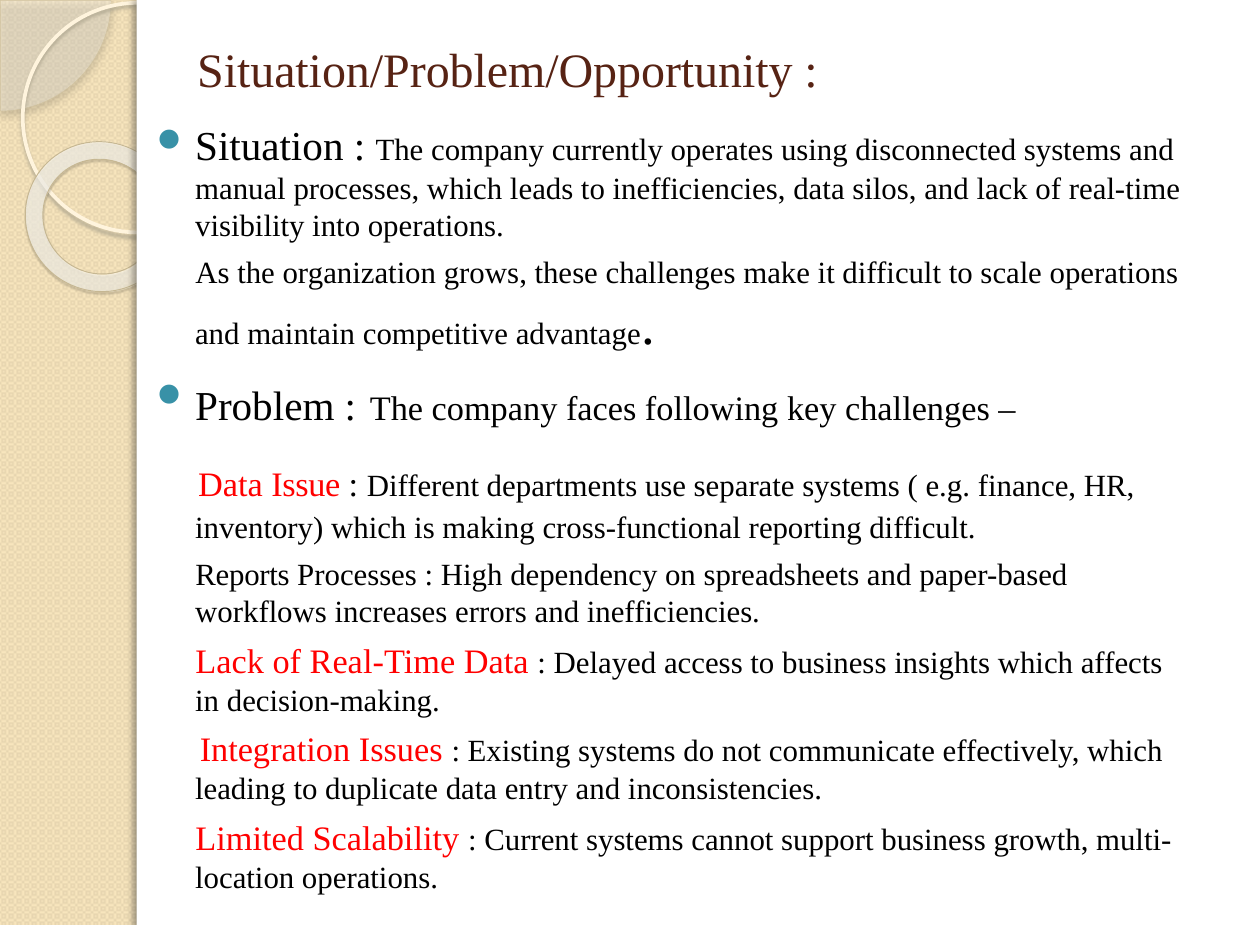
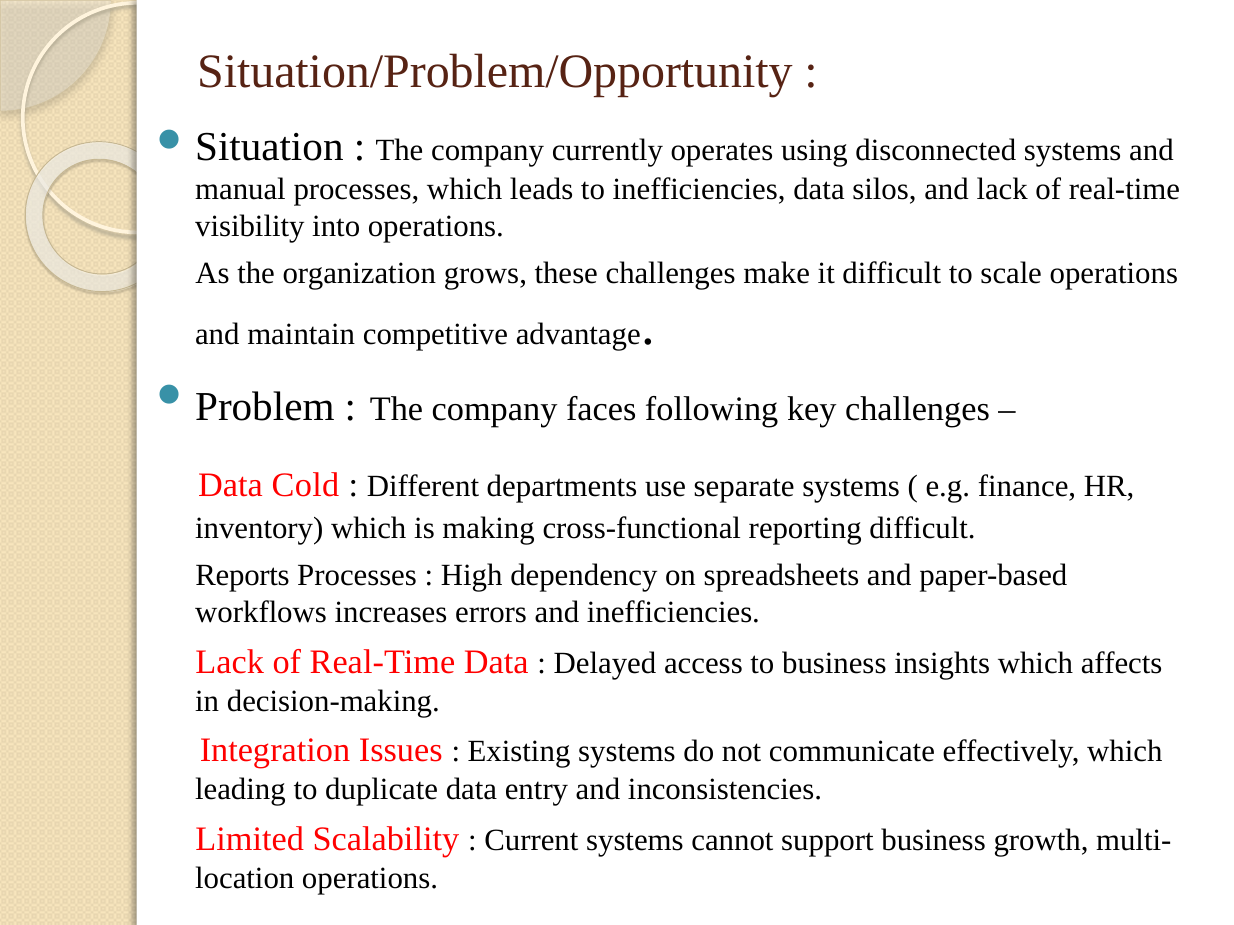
Issue: Issue -> Cold
